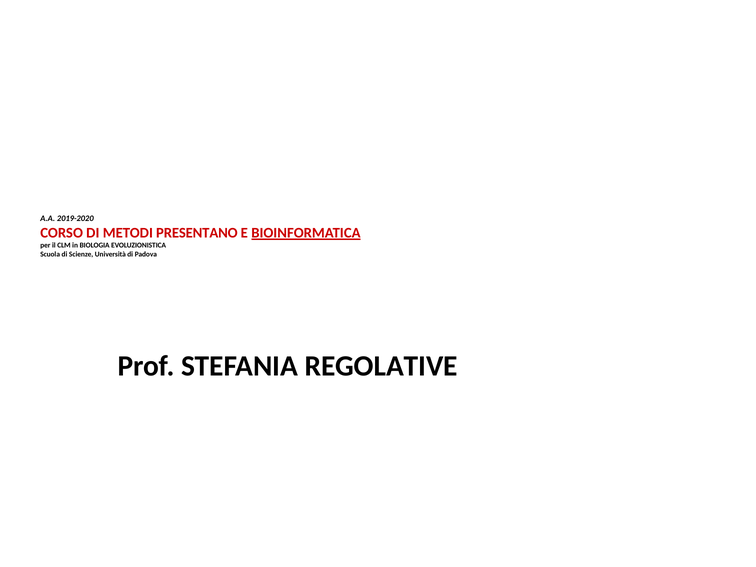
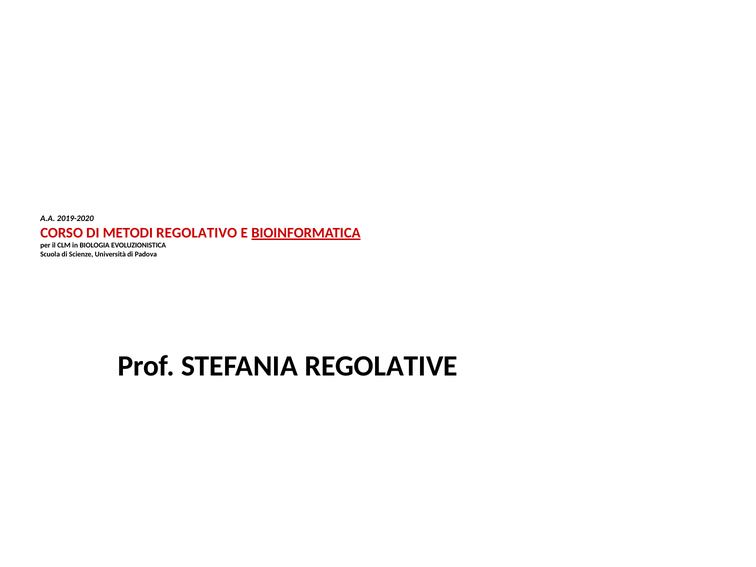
PRESENTANO: PRESENTANO -> REGOLATIVO
